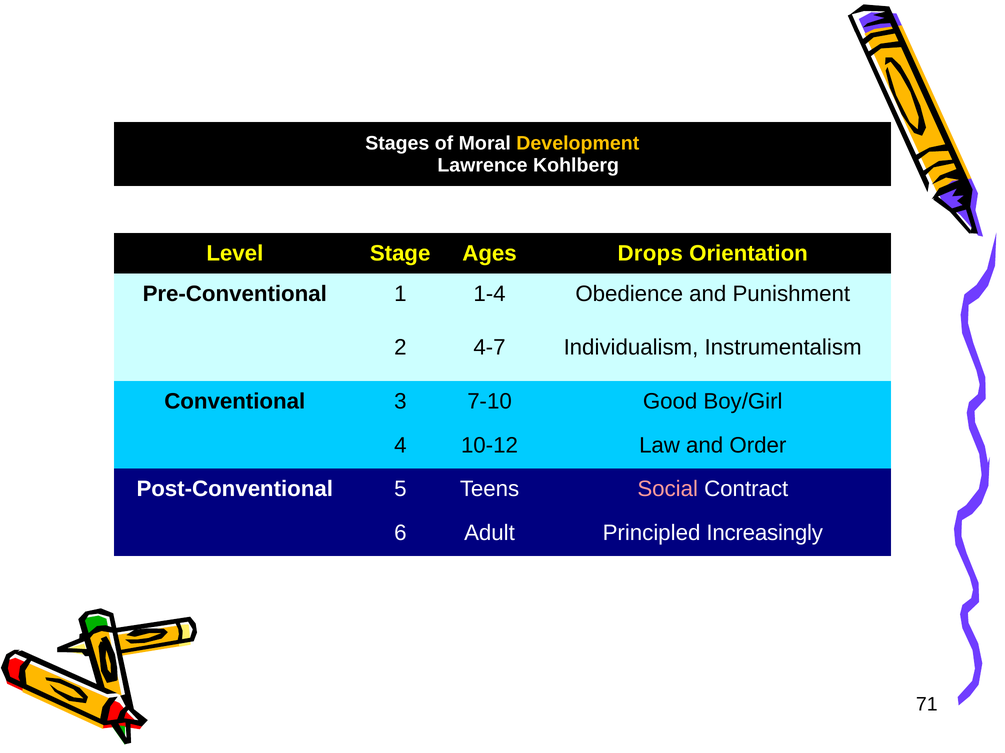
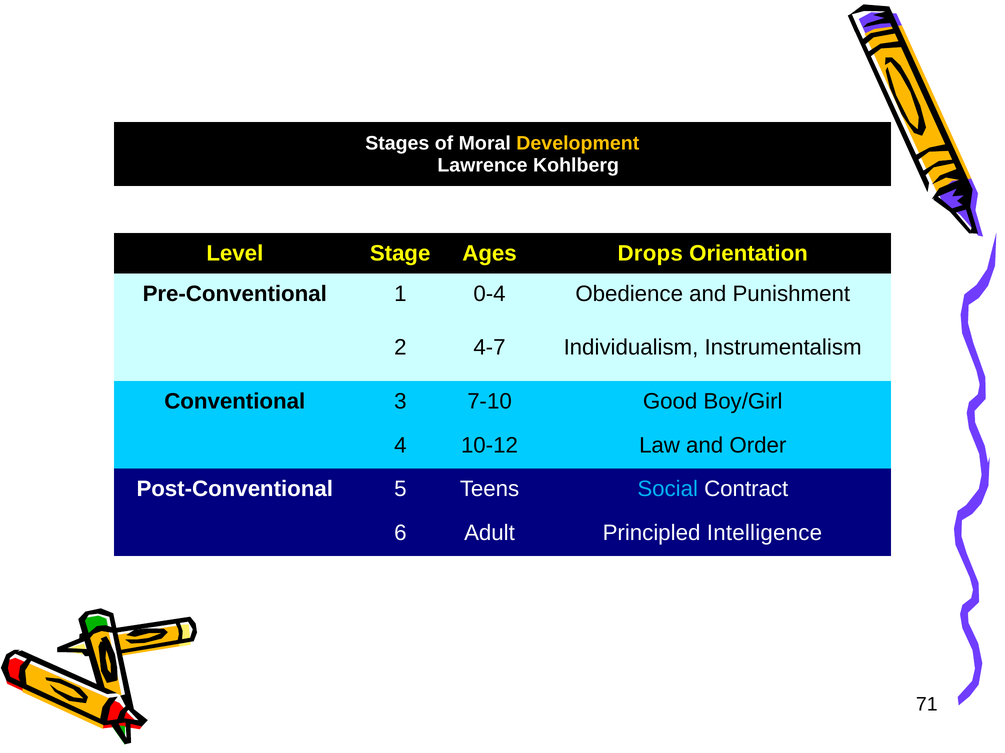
1-4: 1-4 -> 0-4
Social colour: pink -> light blue
Increasingly: Increasingly -> Intelligence
